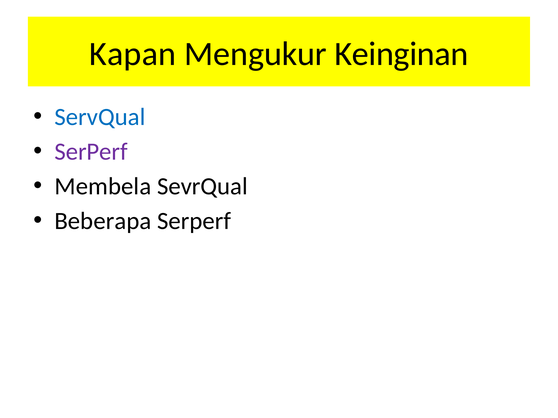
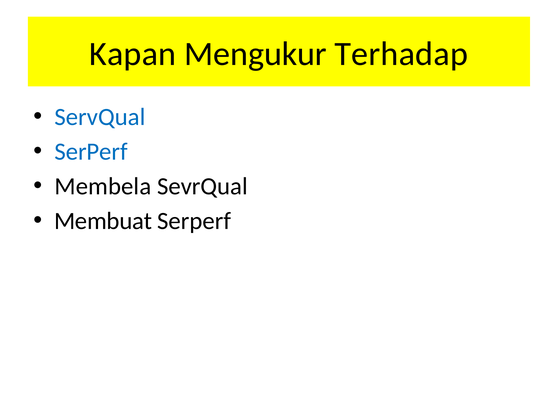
Keinginan: Keinginan -> Terhadap
SerPerf at (91, 152) colour: purple -> blue
Beberapa: Beberapa -> Membuat
